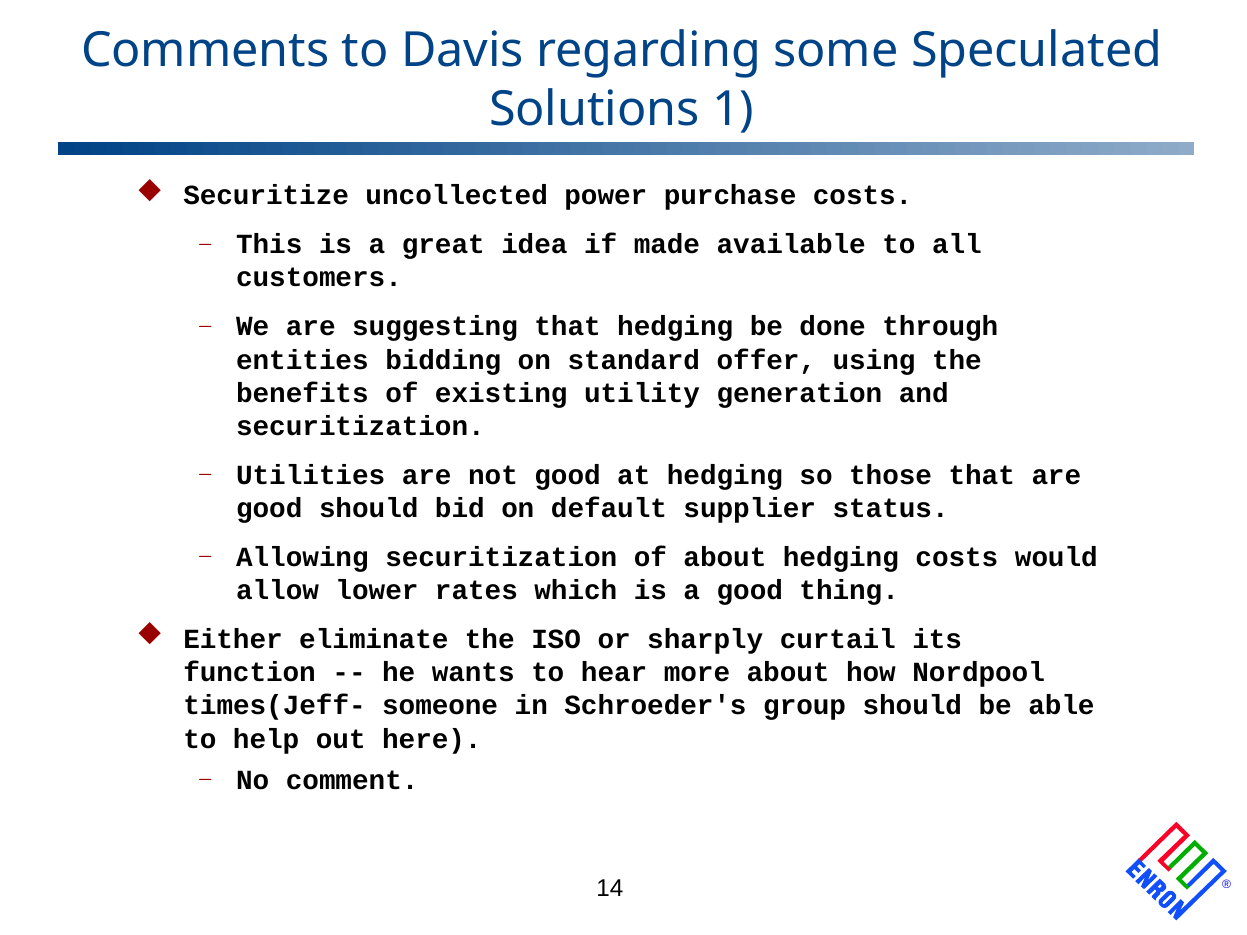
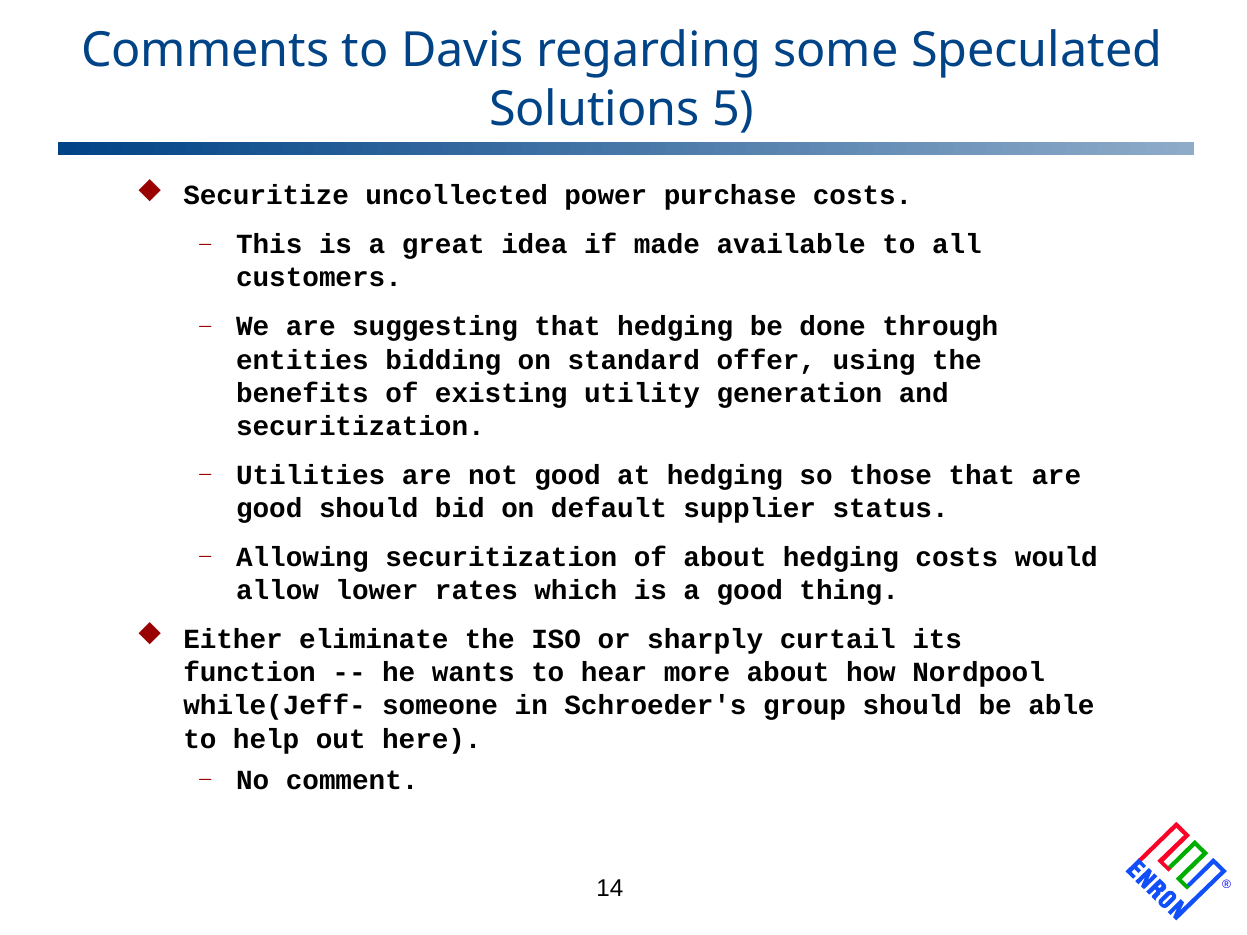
1: 1 -> 5
times(Jeff-: times(Jeff- -> while(Jeff-
